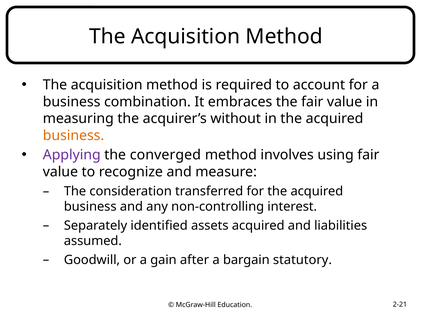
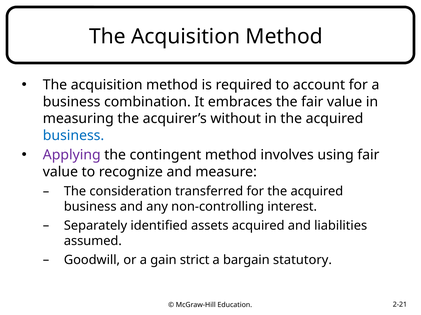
business at (74, 136) colour: orange -> blue
converged: converged -> contingent
after: after -> strict
